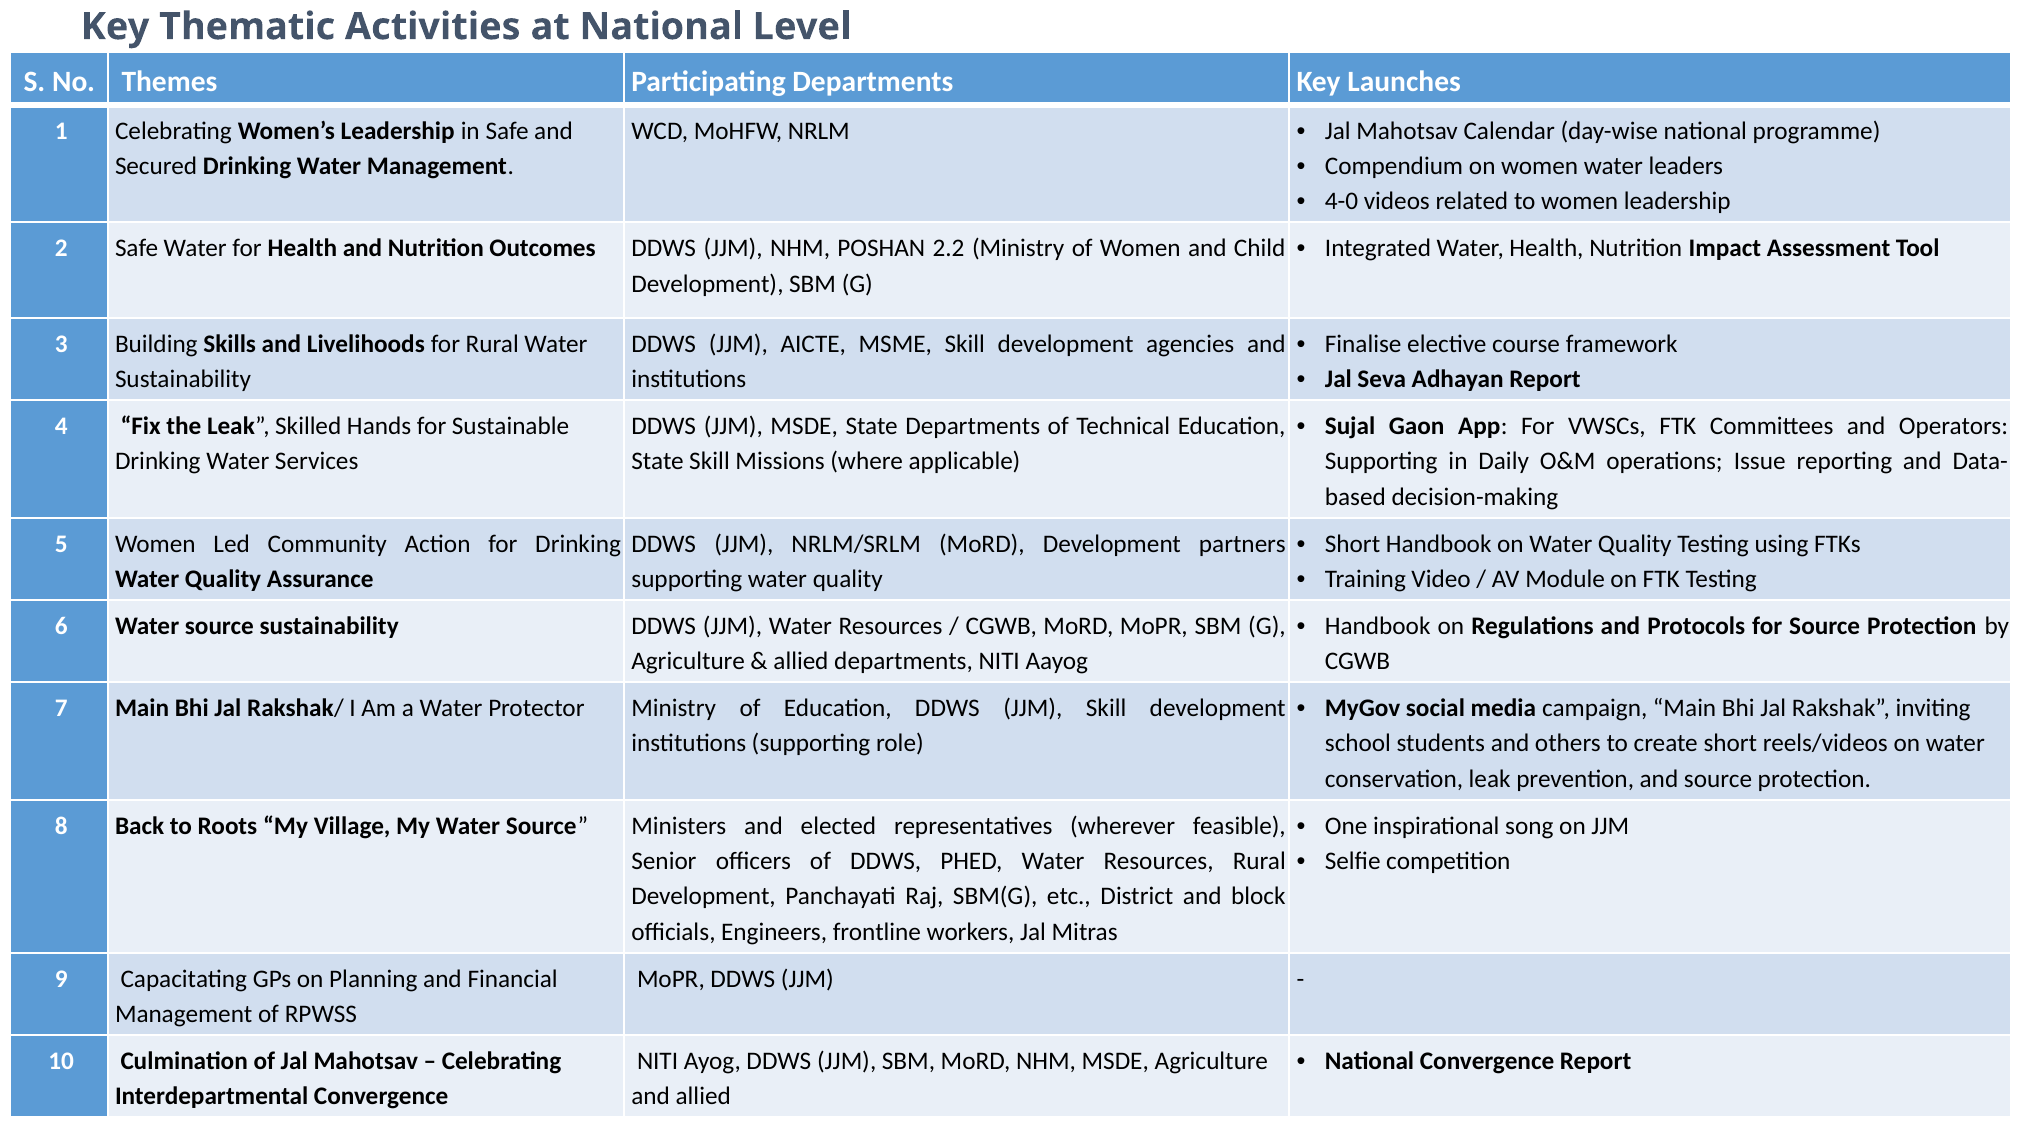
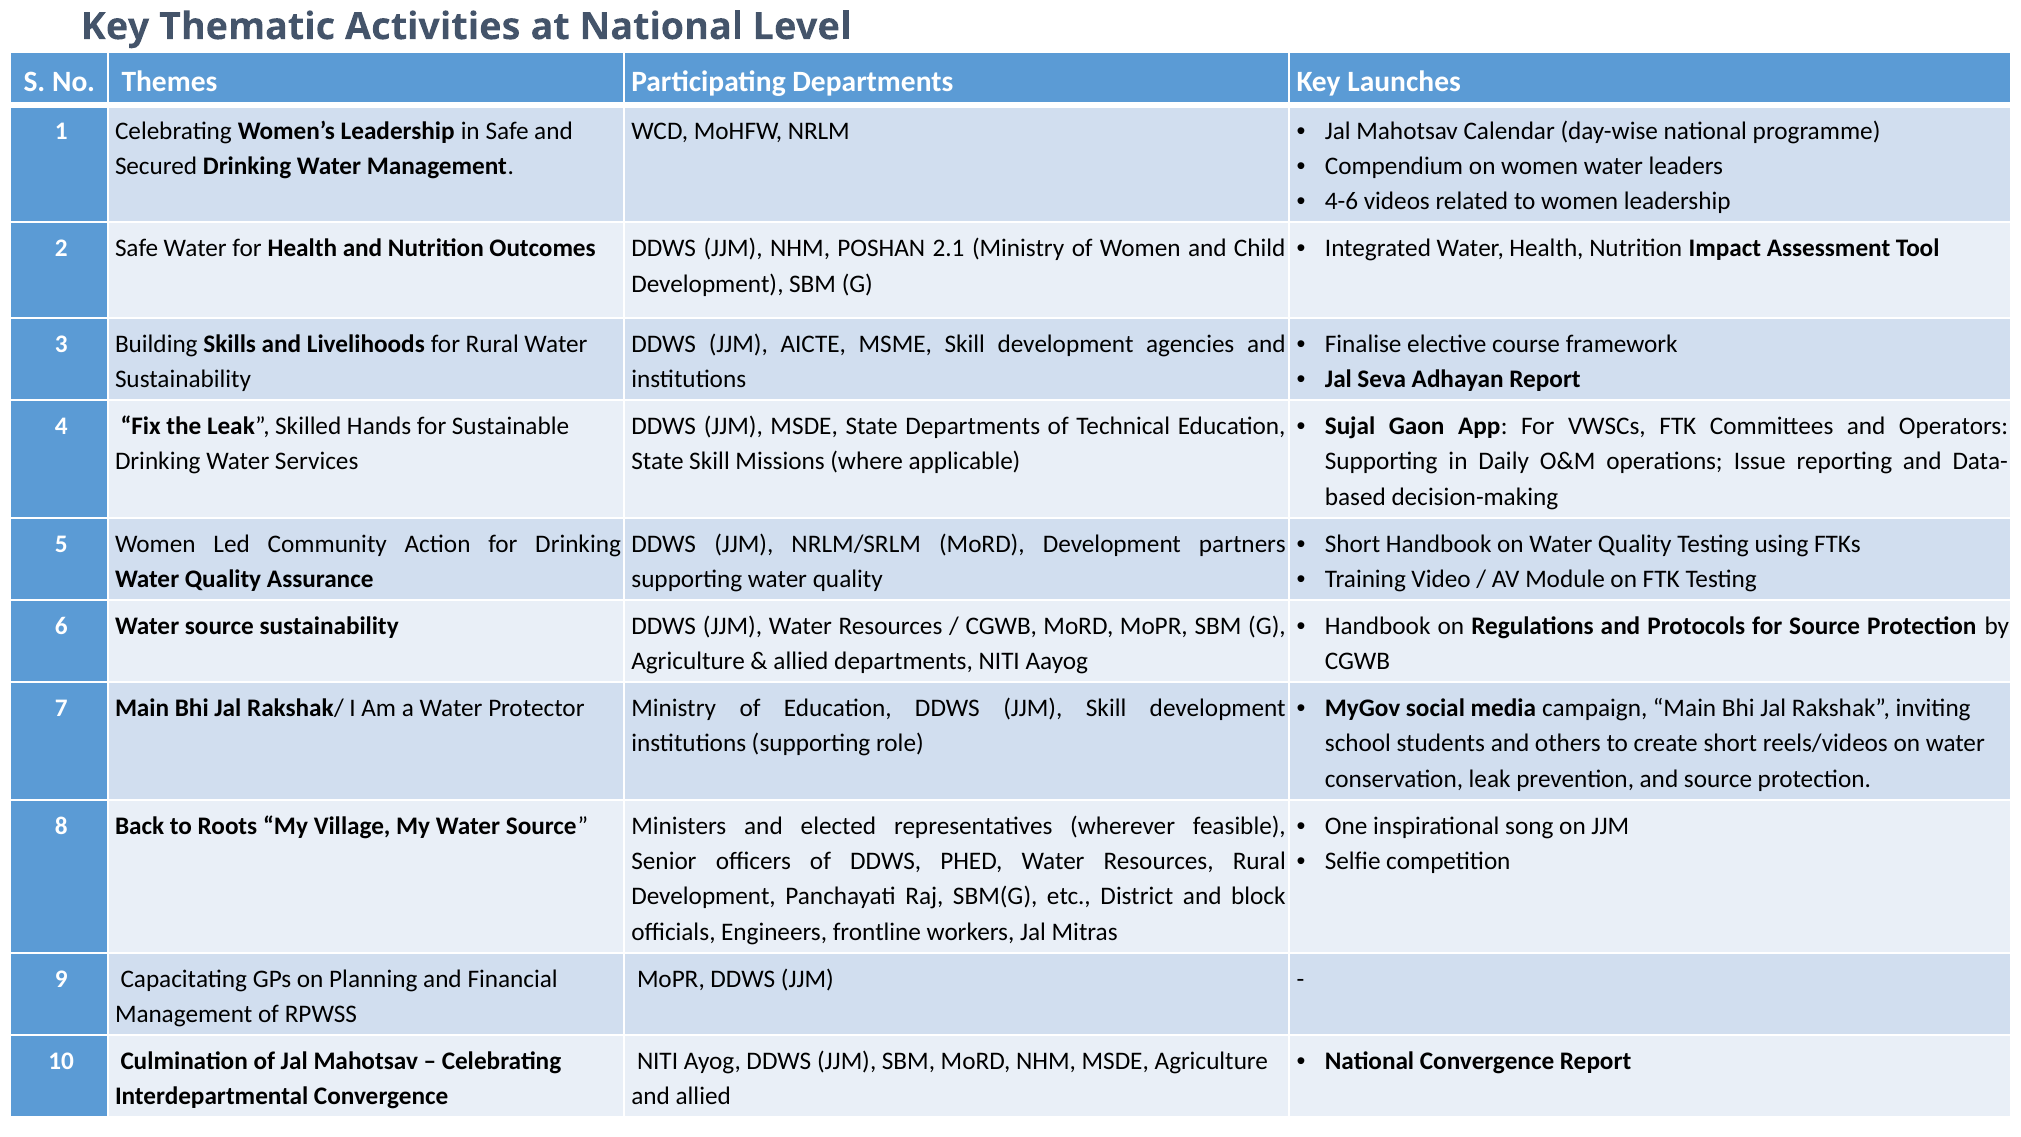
4-0: 4-0 -> 4-6
2.2: 2.2 -> 2.1
